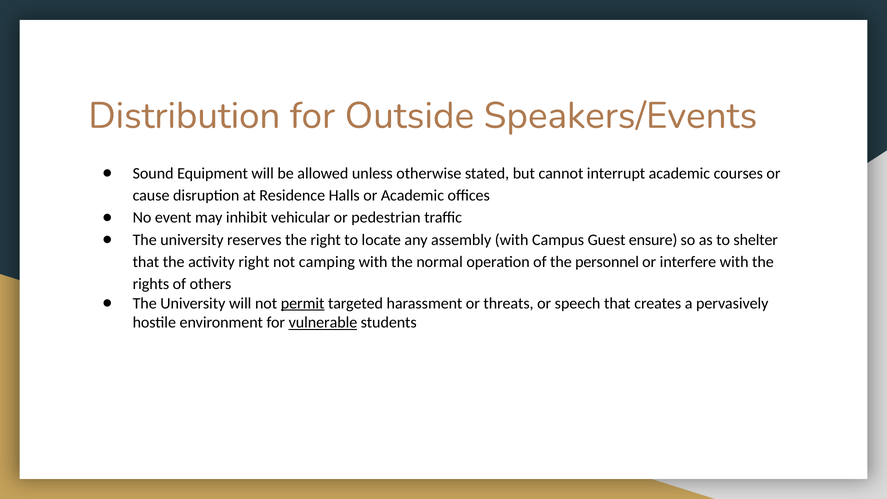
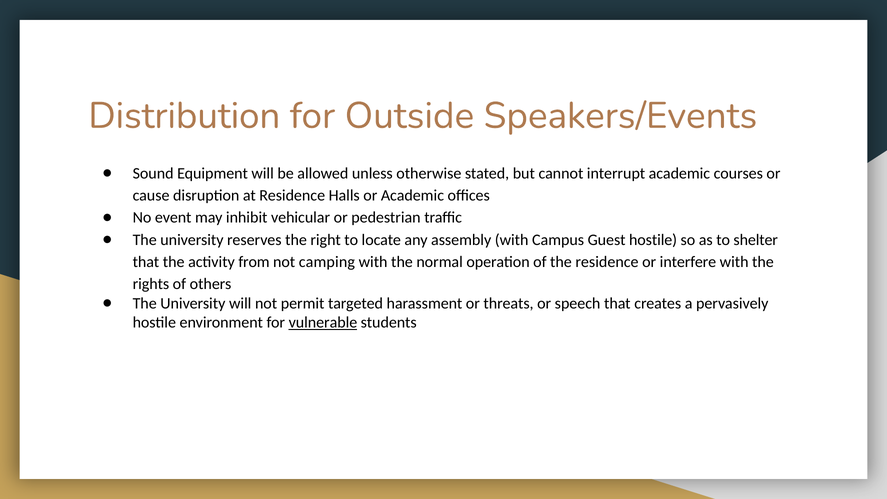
Guest ensure: ensure -> hostile
activity right: right -> from
the personnel: personnel -> residence
permit underline: present -> none
